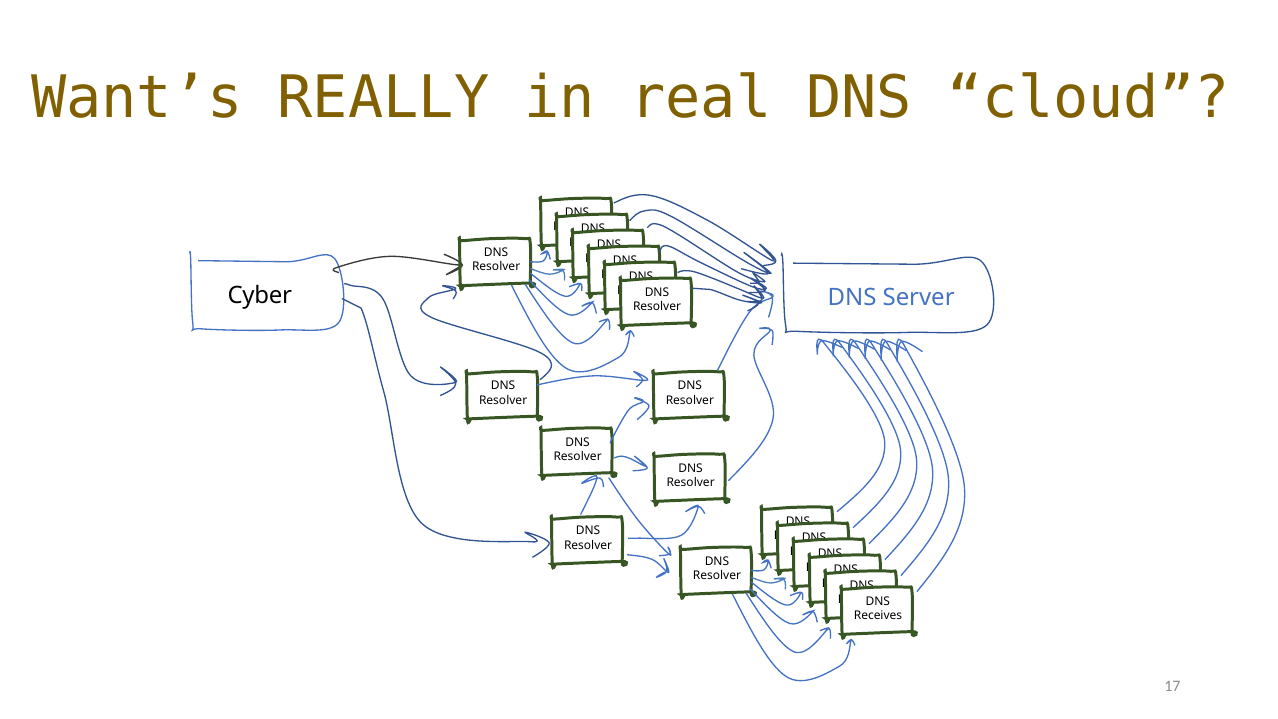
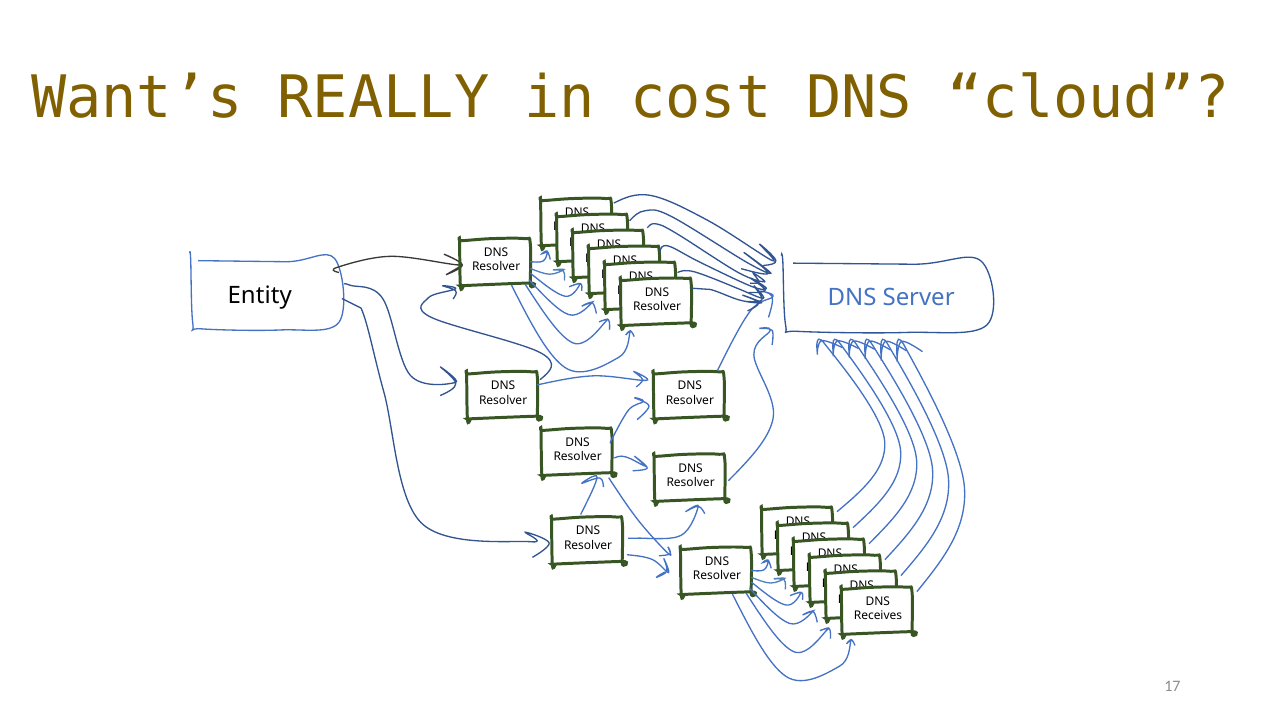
real: real -> cost
Cyber: Cyber -> Entity
